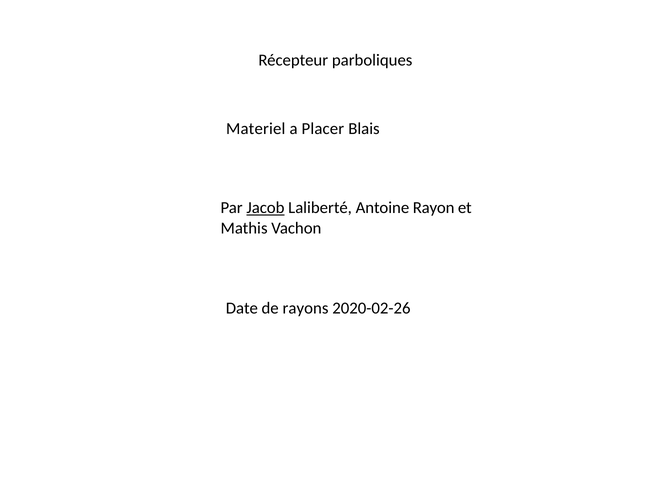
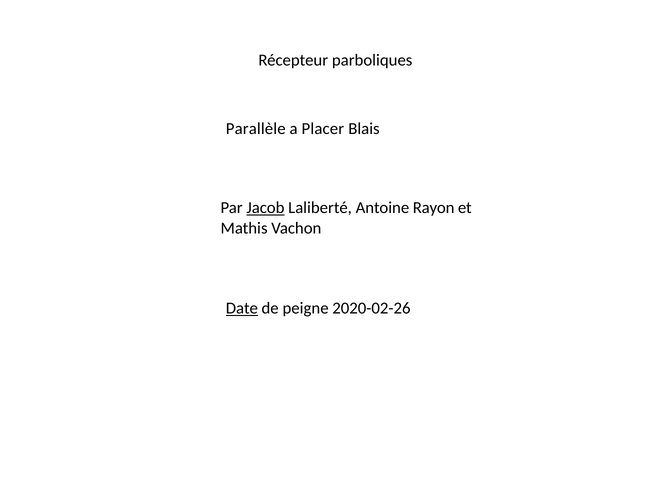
Materiel: Materiel -> Parallèle
Date underline: none -> present
rayons: rayons -> peigne
